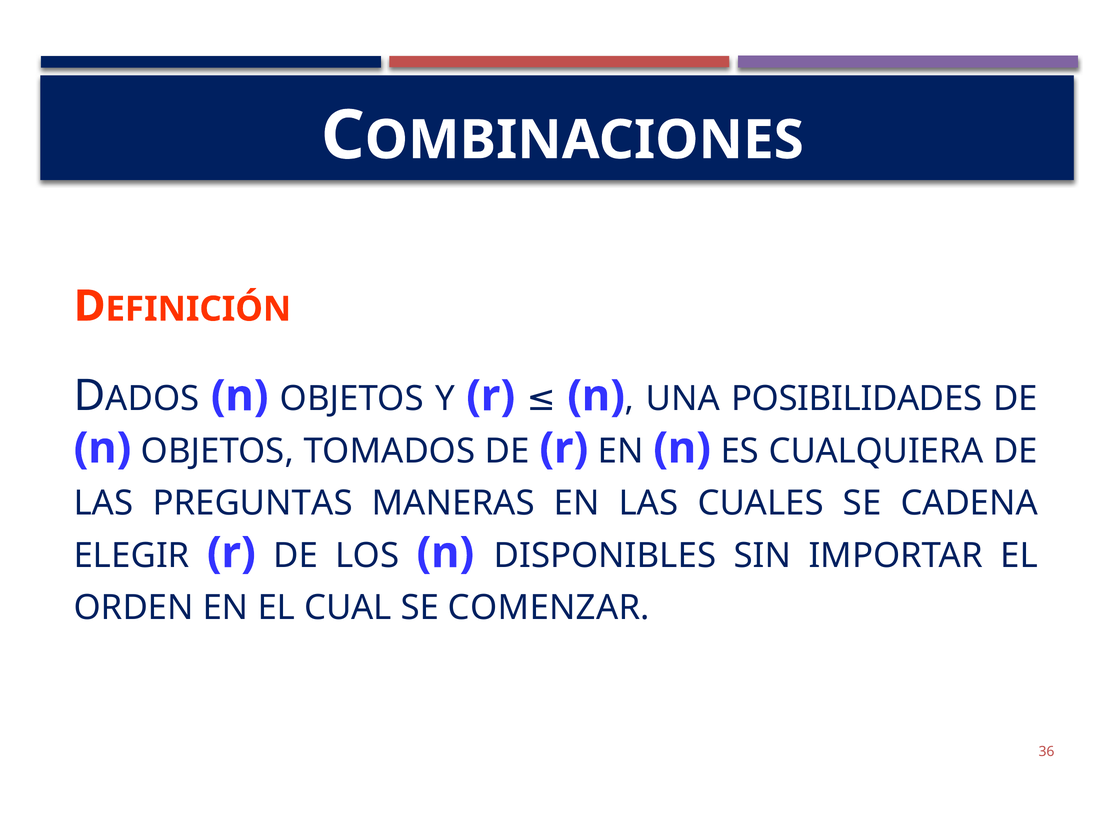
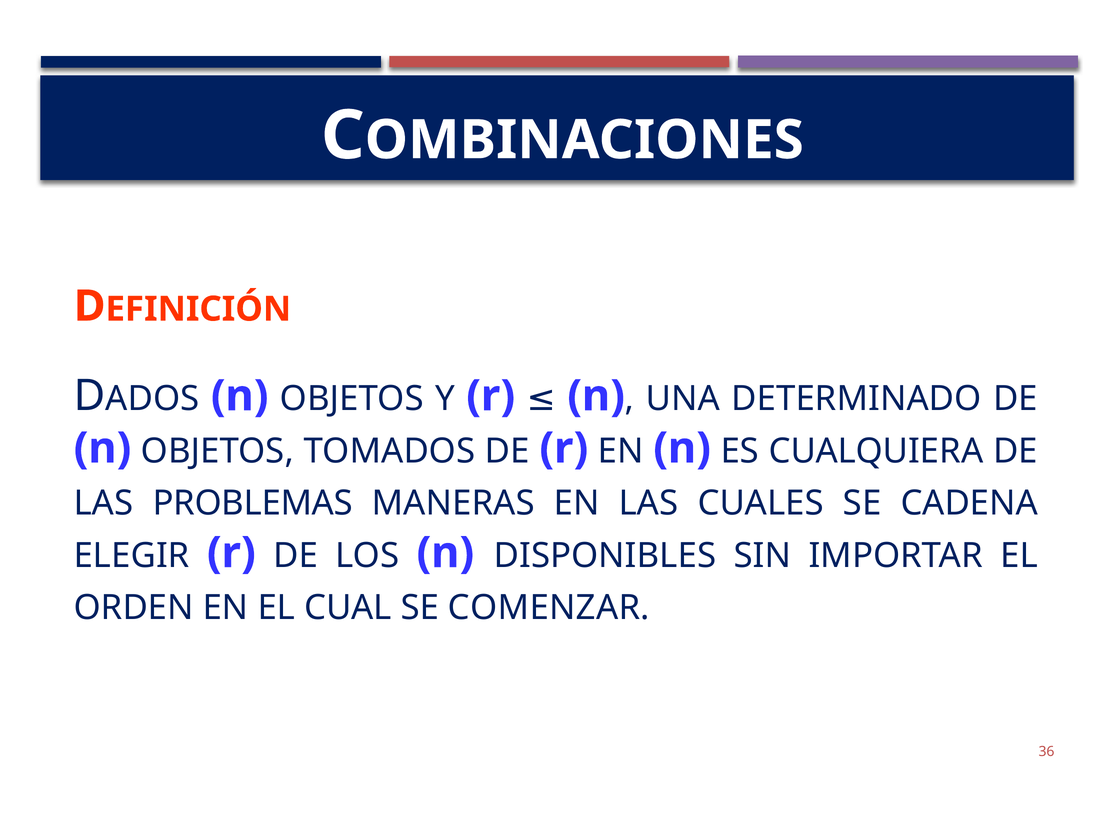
POSIBILIDADES: POSIBILIDADES -> DETERMINADO
PREGUNTAS: PREGUNTAS -> PROBLEMAS
